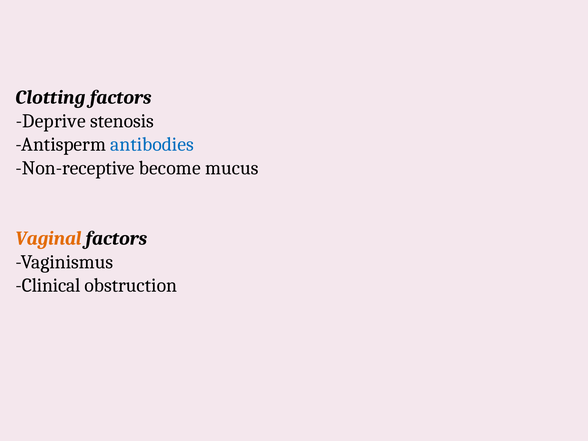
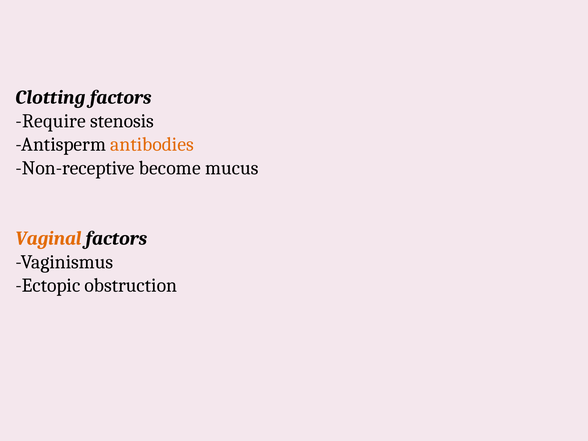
Deprive: Deprive -> Require
antibodies colour: blue -> orange
Clinical: Clinical -> Ectopic
